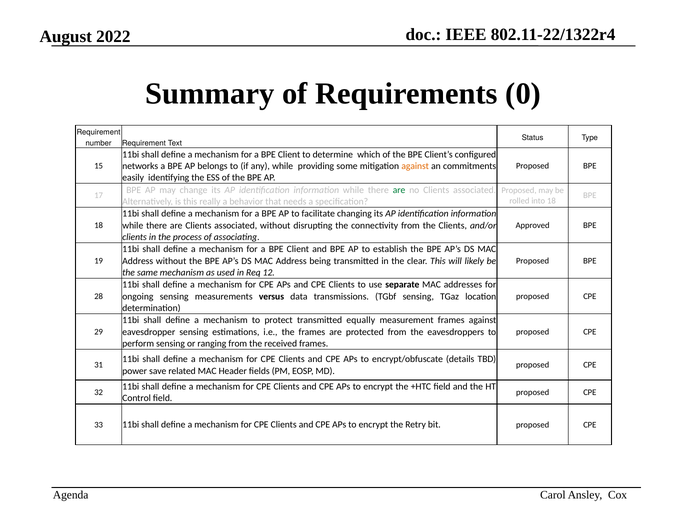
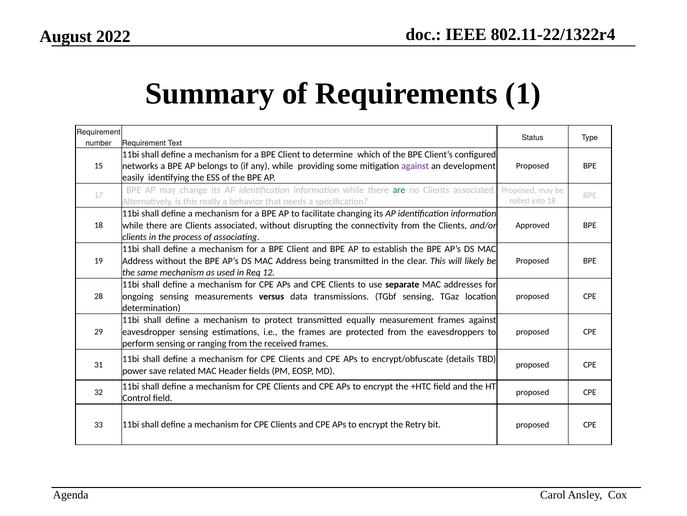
0: 0 -> 1
against at (415, 166) colour: orange -> purple
commitments: commitments -> development
